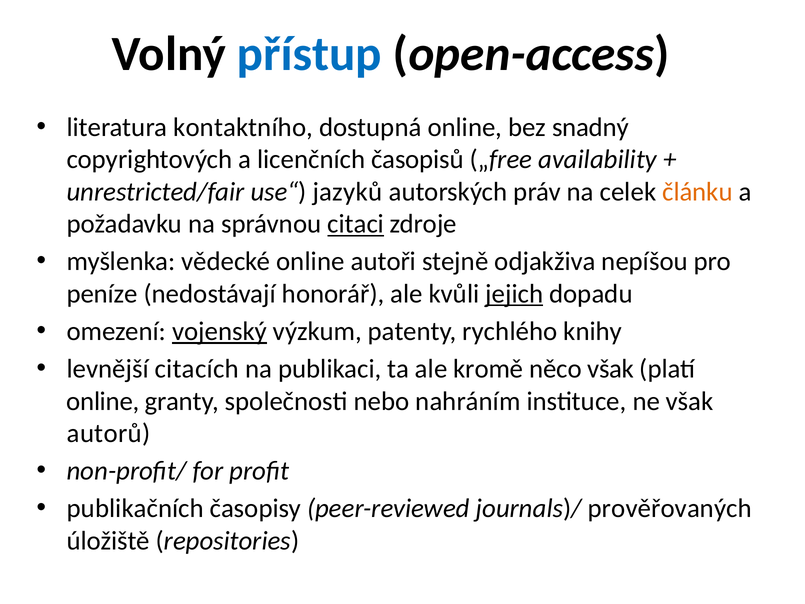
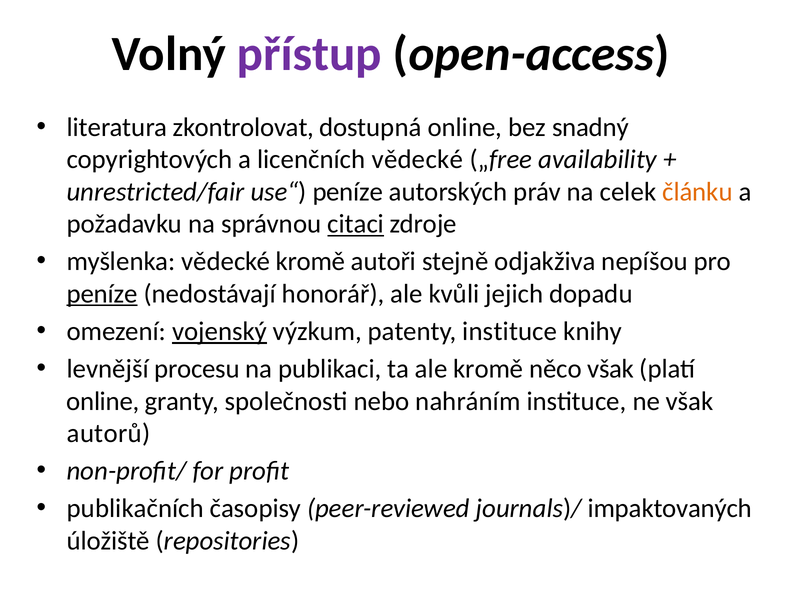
přístup colour: blue -> purple
kontaktního: kontaktního -> zkontrolovat
licenčních časopisů: časopisů -> vědecké
use“ jazyků: jazyků -> peníze
vědecké online: online -> kromě
peníze at (102, 294) underline: none -> present
jejich underline: present -> none
patenty rychlého: rychlého -> instituce
citacích: citacích -> procesu
prověřovaných: prověřovaných -> impaktovaných
